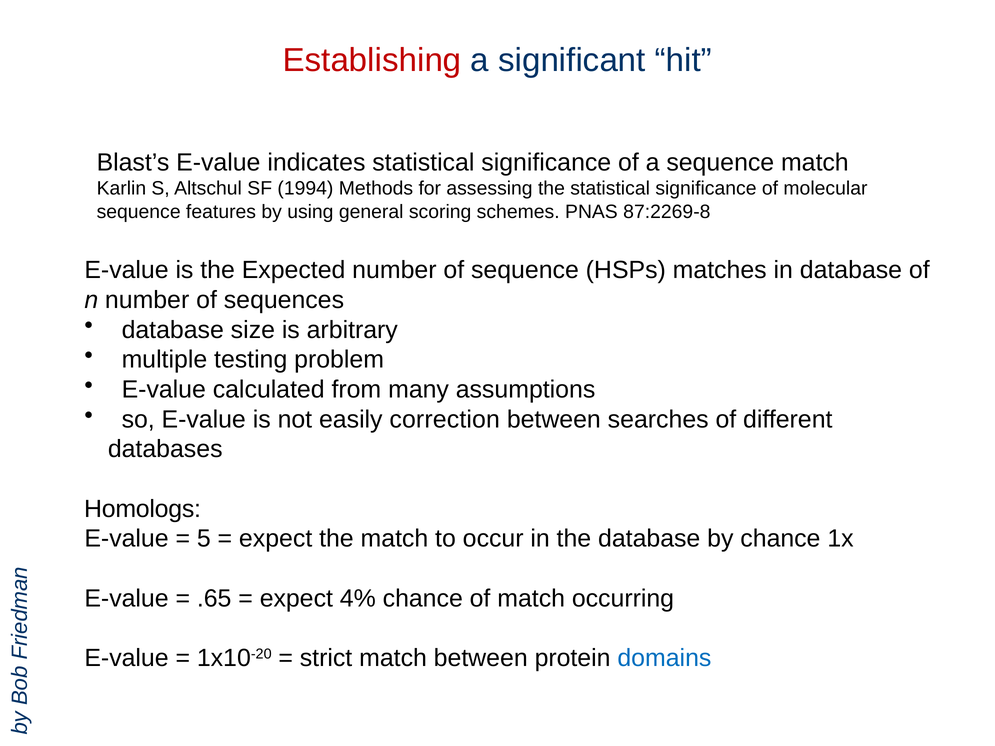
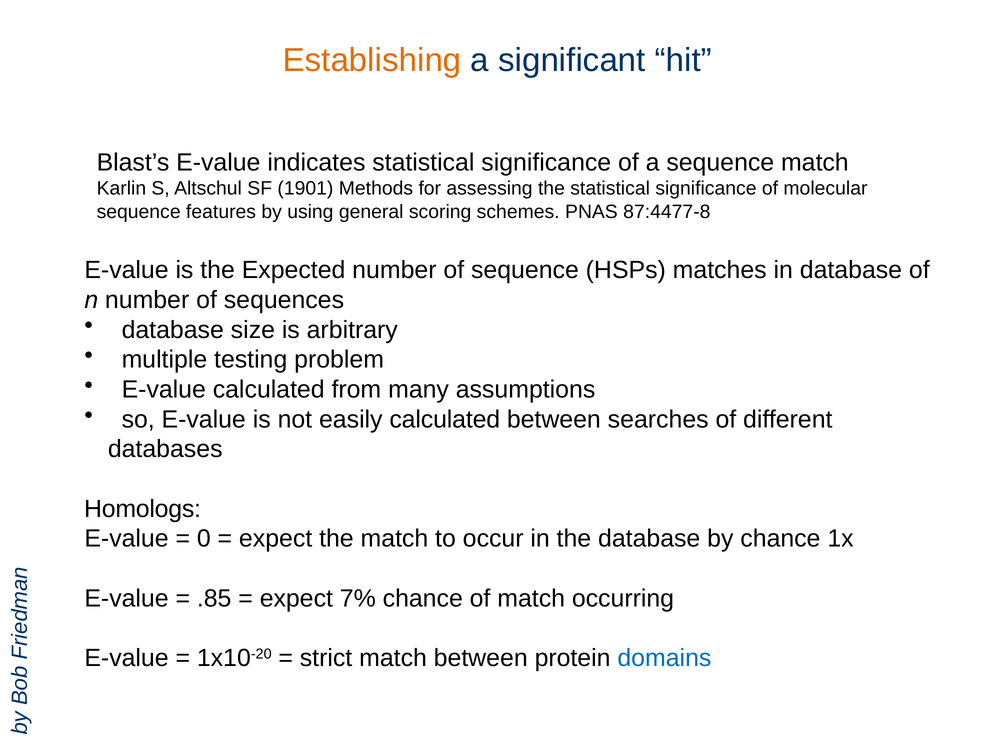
Establishing colour: red -> orange
1994: 1994 -> 1901
87:2269-8: 87:2269-8 -> 87:4477-8
easily correction: correction -> calculated
5: 5 -> 0
.65: .65 -> .85
4%: 4% -> 7%
